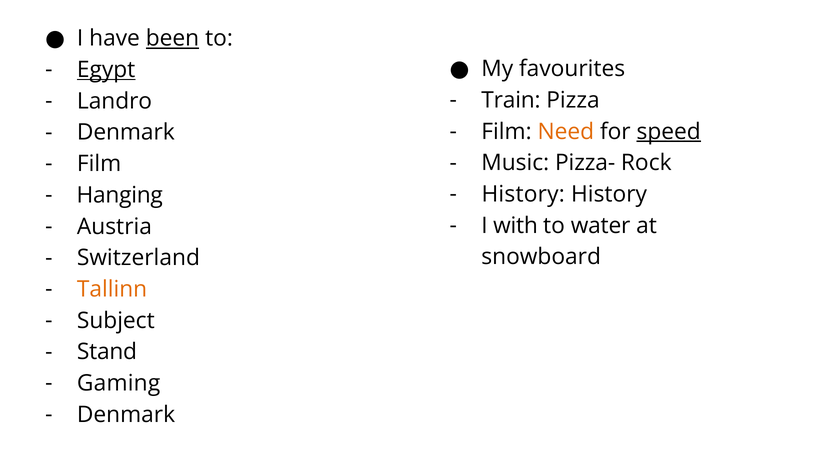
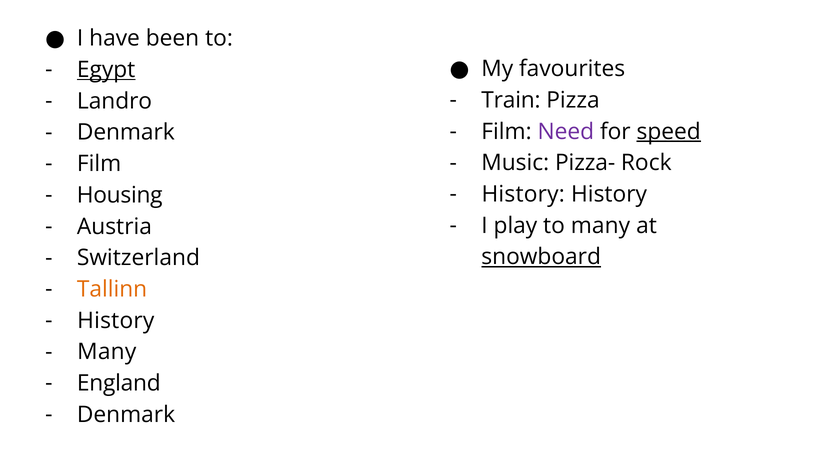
been underline: present -> none
Need colour: orange -> purple
Hanging: Hanging -> Housing
with: with -> play
to water: water -> many
snowboard underline: none -> present
Subject at (116, 321): Subject -> History
Stand at (107, 352): Stand -> Many
Gaming: Gaming -> England
